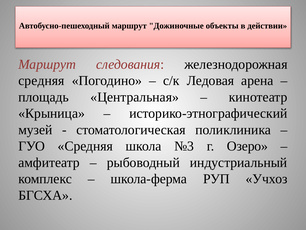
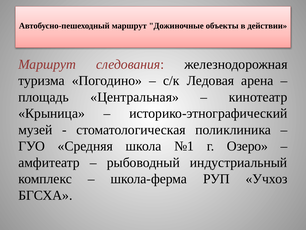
средняя at (41, 81): средняя -> туризма
№3: №3 -> №1
